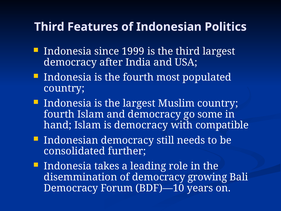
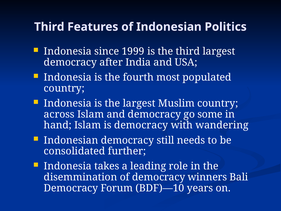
fourth at (59, 114): fourth -> across
compatible: compatible -> wandering
growing: growing -> winners
